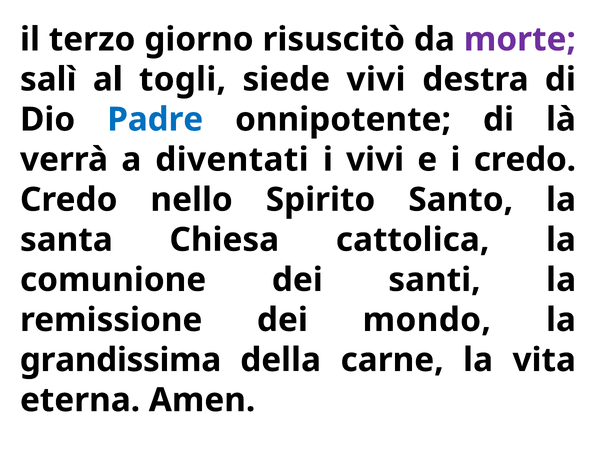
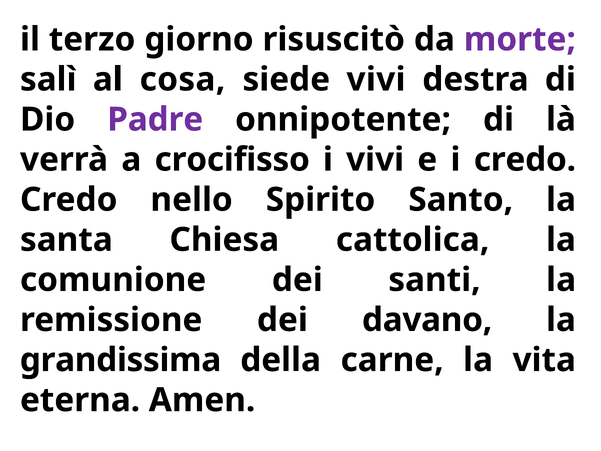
togli: togli -> cosa
Padre colour: blue -> purple
diventati: diventati -> crocifisso
mondo: mondo -> davano
